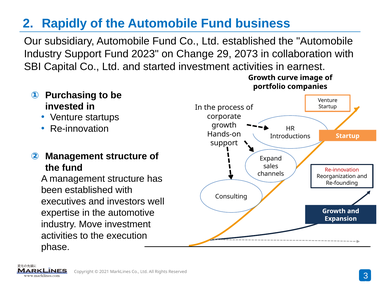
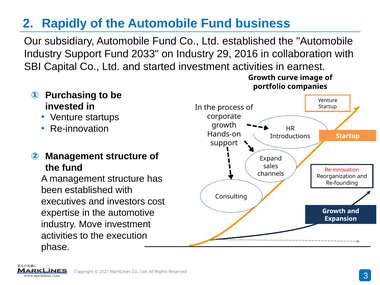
2023: 2023 -> 2033
on Change: Change -> Industry
2073: 2073 -> 2016
well: well -> cost
